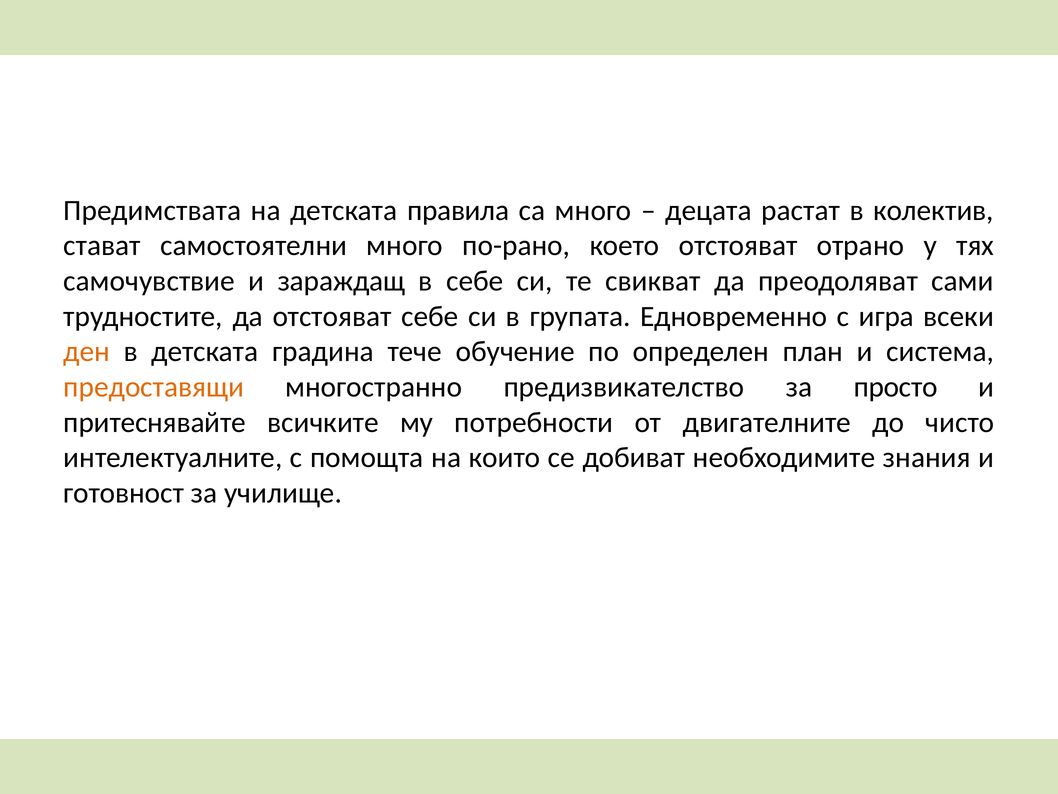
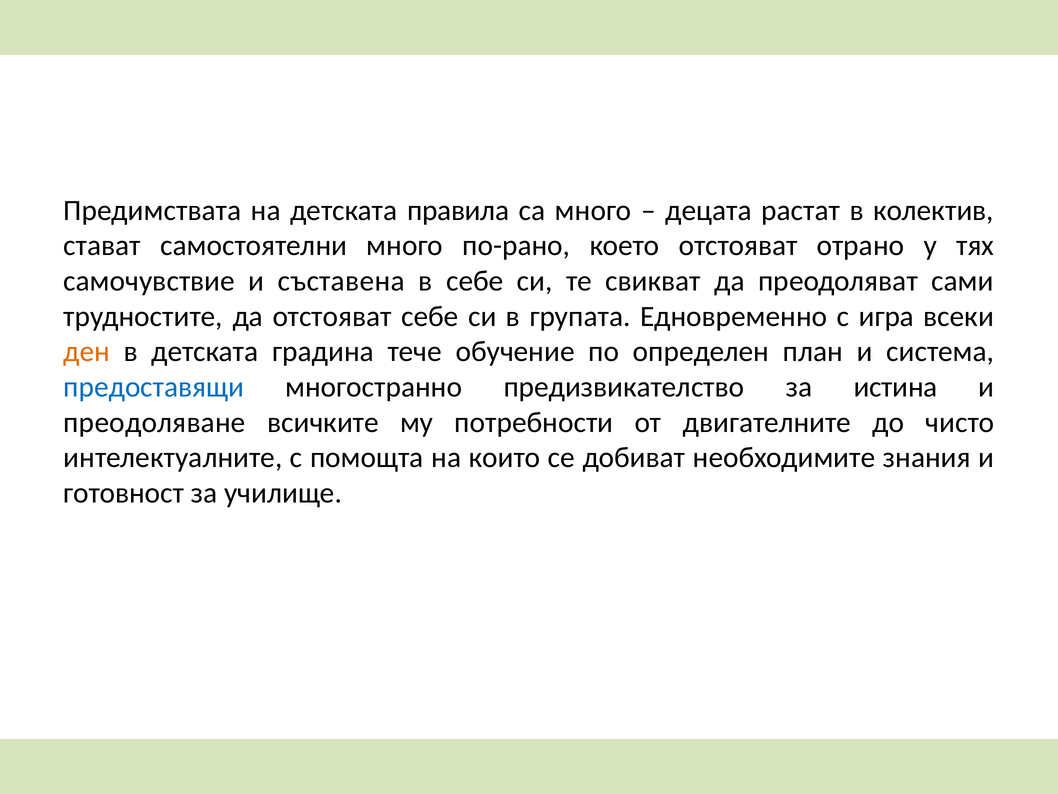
зараждащ: зараждащ -> съставена
предоставящи colour: orange -> blue
просто: просто -> истина
притеснявайте: притеснявайте -> преодоляване
